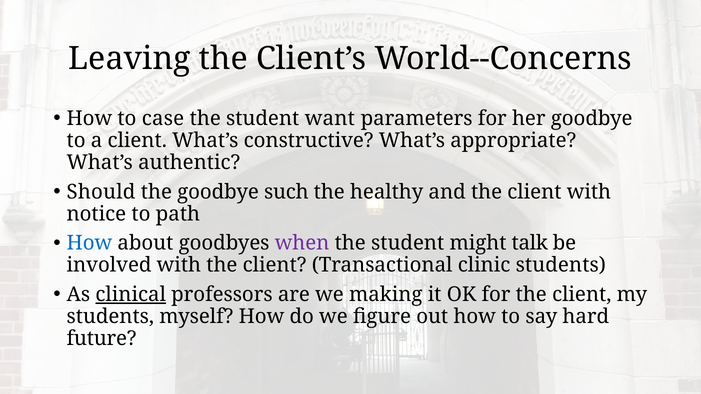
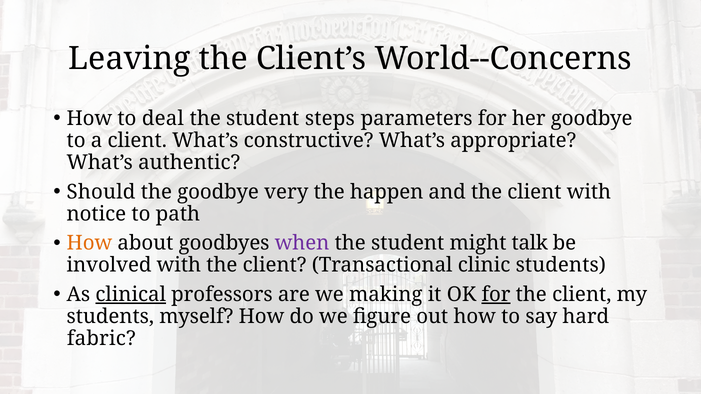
case: case -> deal
want: want -> steps
such: such -> very
healthy: healthy -> happen
How at (89, 243) colour: blue -> orange
for at (496, 295) underline: none -> present
future: future -> fabric
